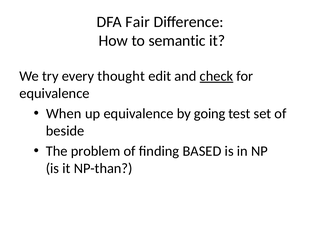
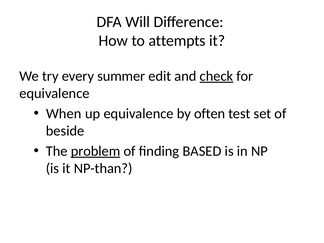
Fair: Fair -> Will
semantic: semantic -> attempts
thought: thought -> summer
going: going -> often
problem underline: none -> present
